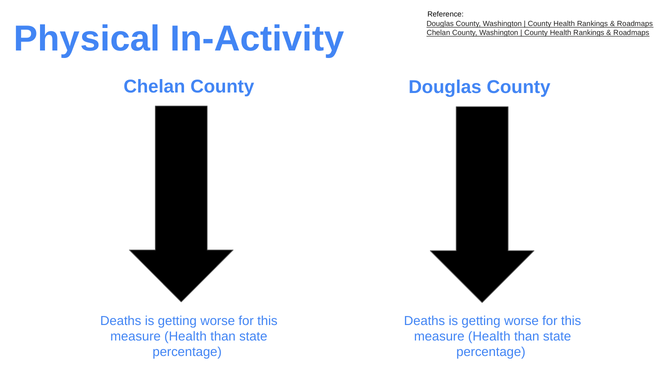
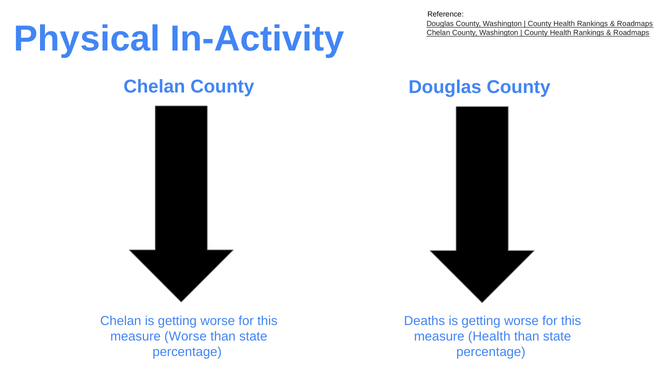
Deaths at (121, 320): Deaths -> Chelan
Health at (186, 336): Health -> Worse
